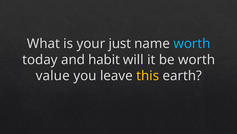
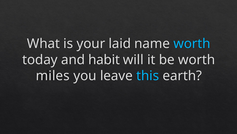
just: just -> laid
value: value -> miles
this colour: yellow -> light blue
